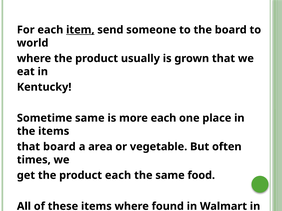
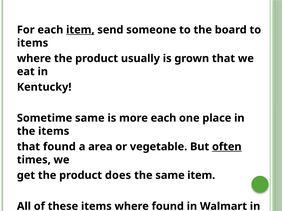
world at (33, 43): world -> items
that board: board -> found
often underline: none -> present
product each: each -> does
same food: food -> item
